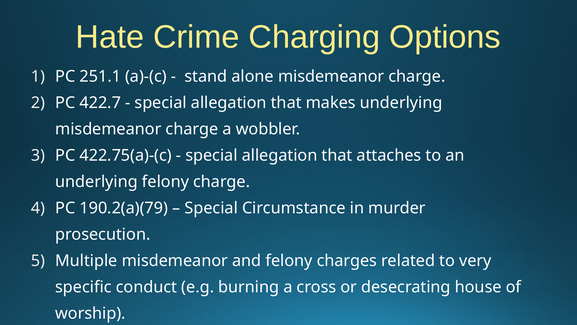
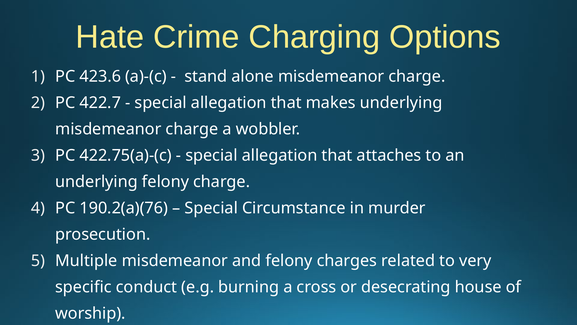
251.1: 251.1 -> 423.6
190.2(a)(79: 190.2(a)(79 -> 190.2(a)(76
